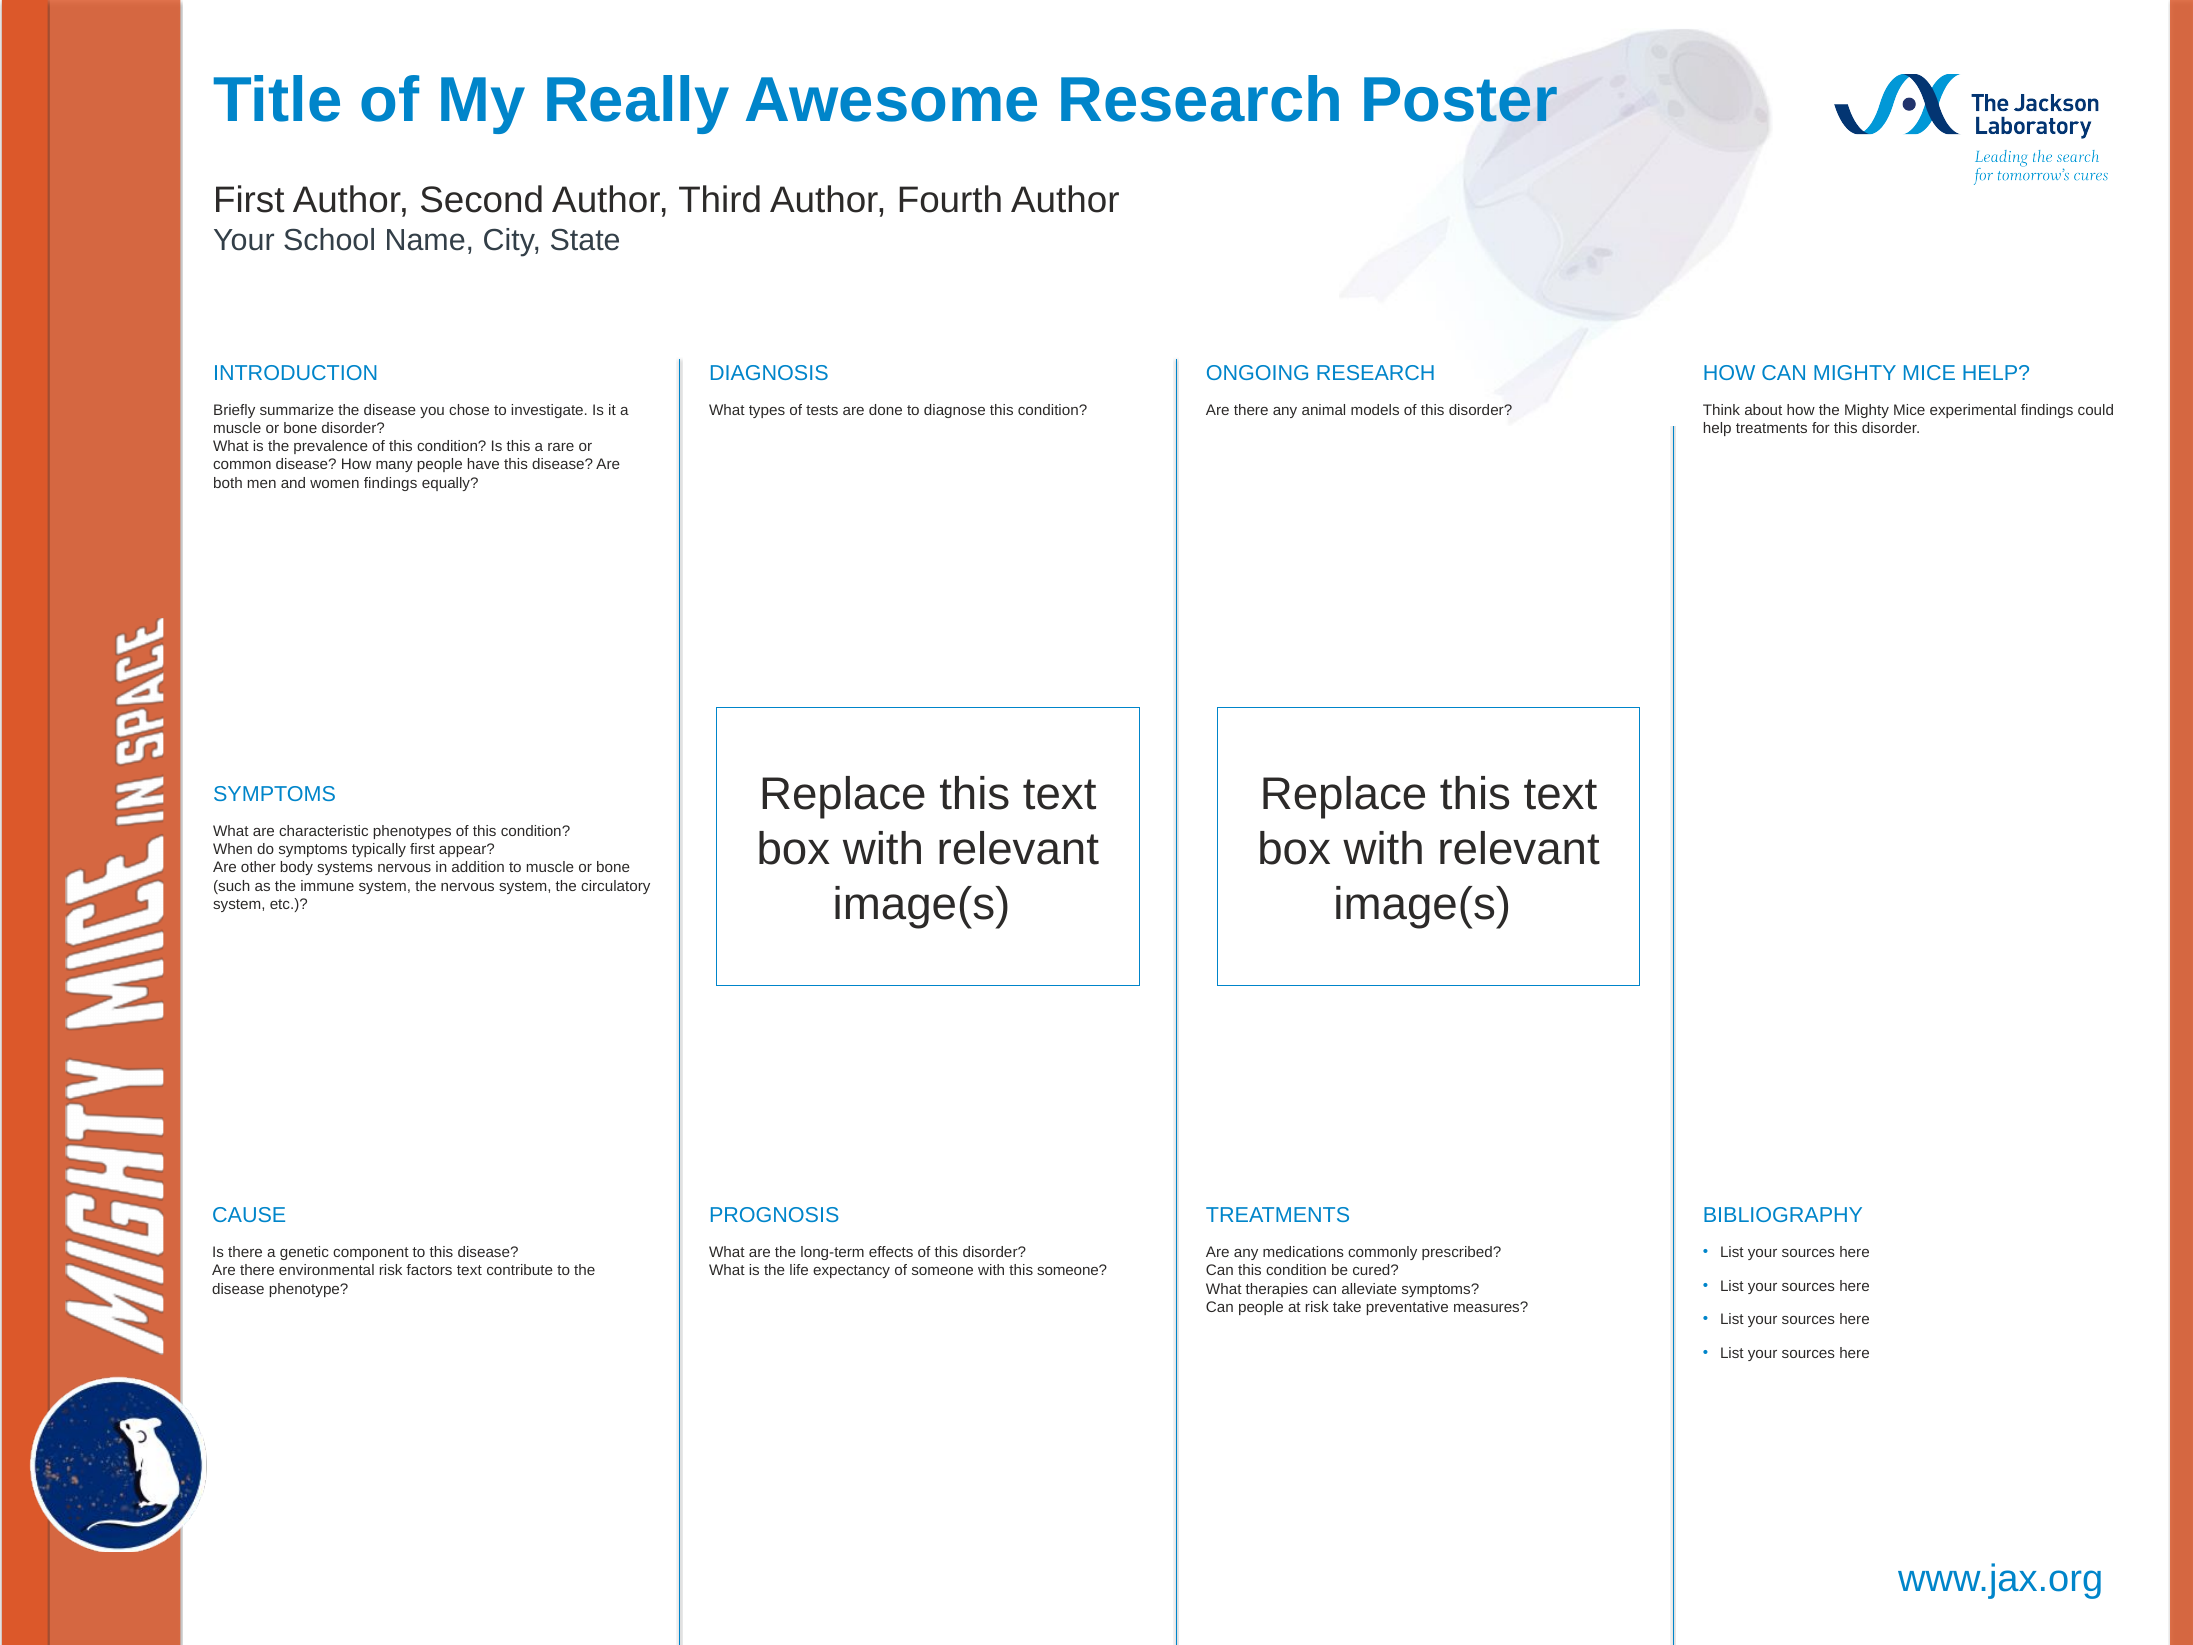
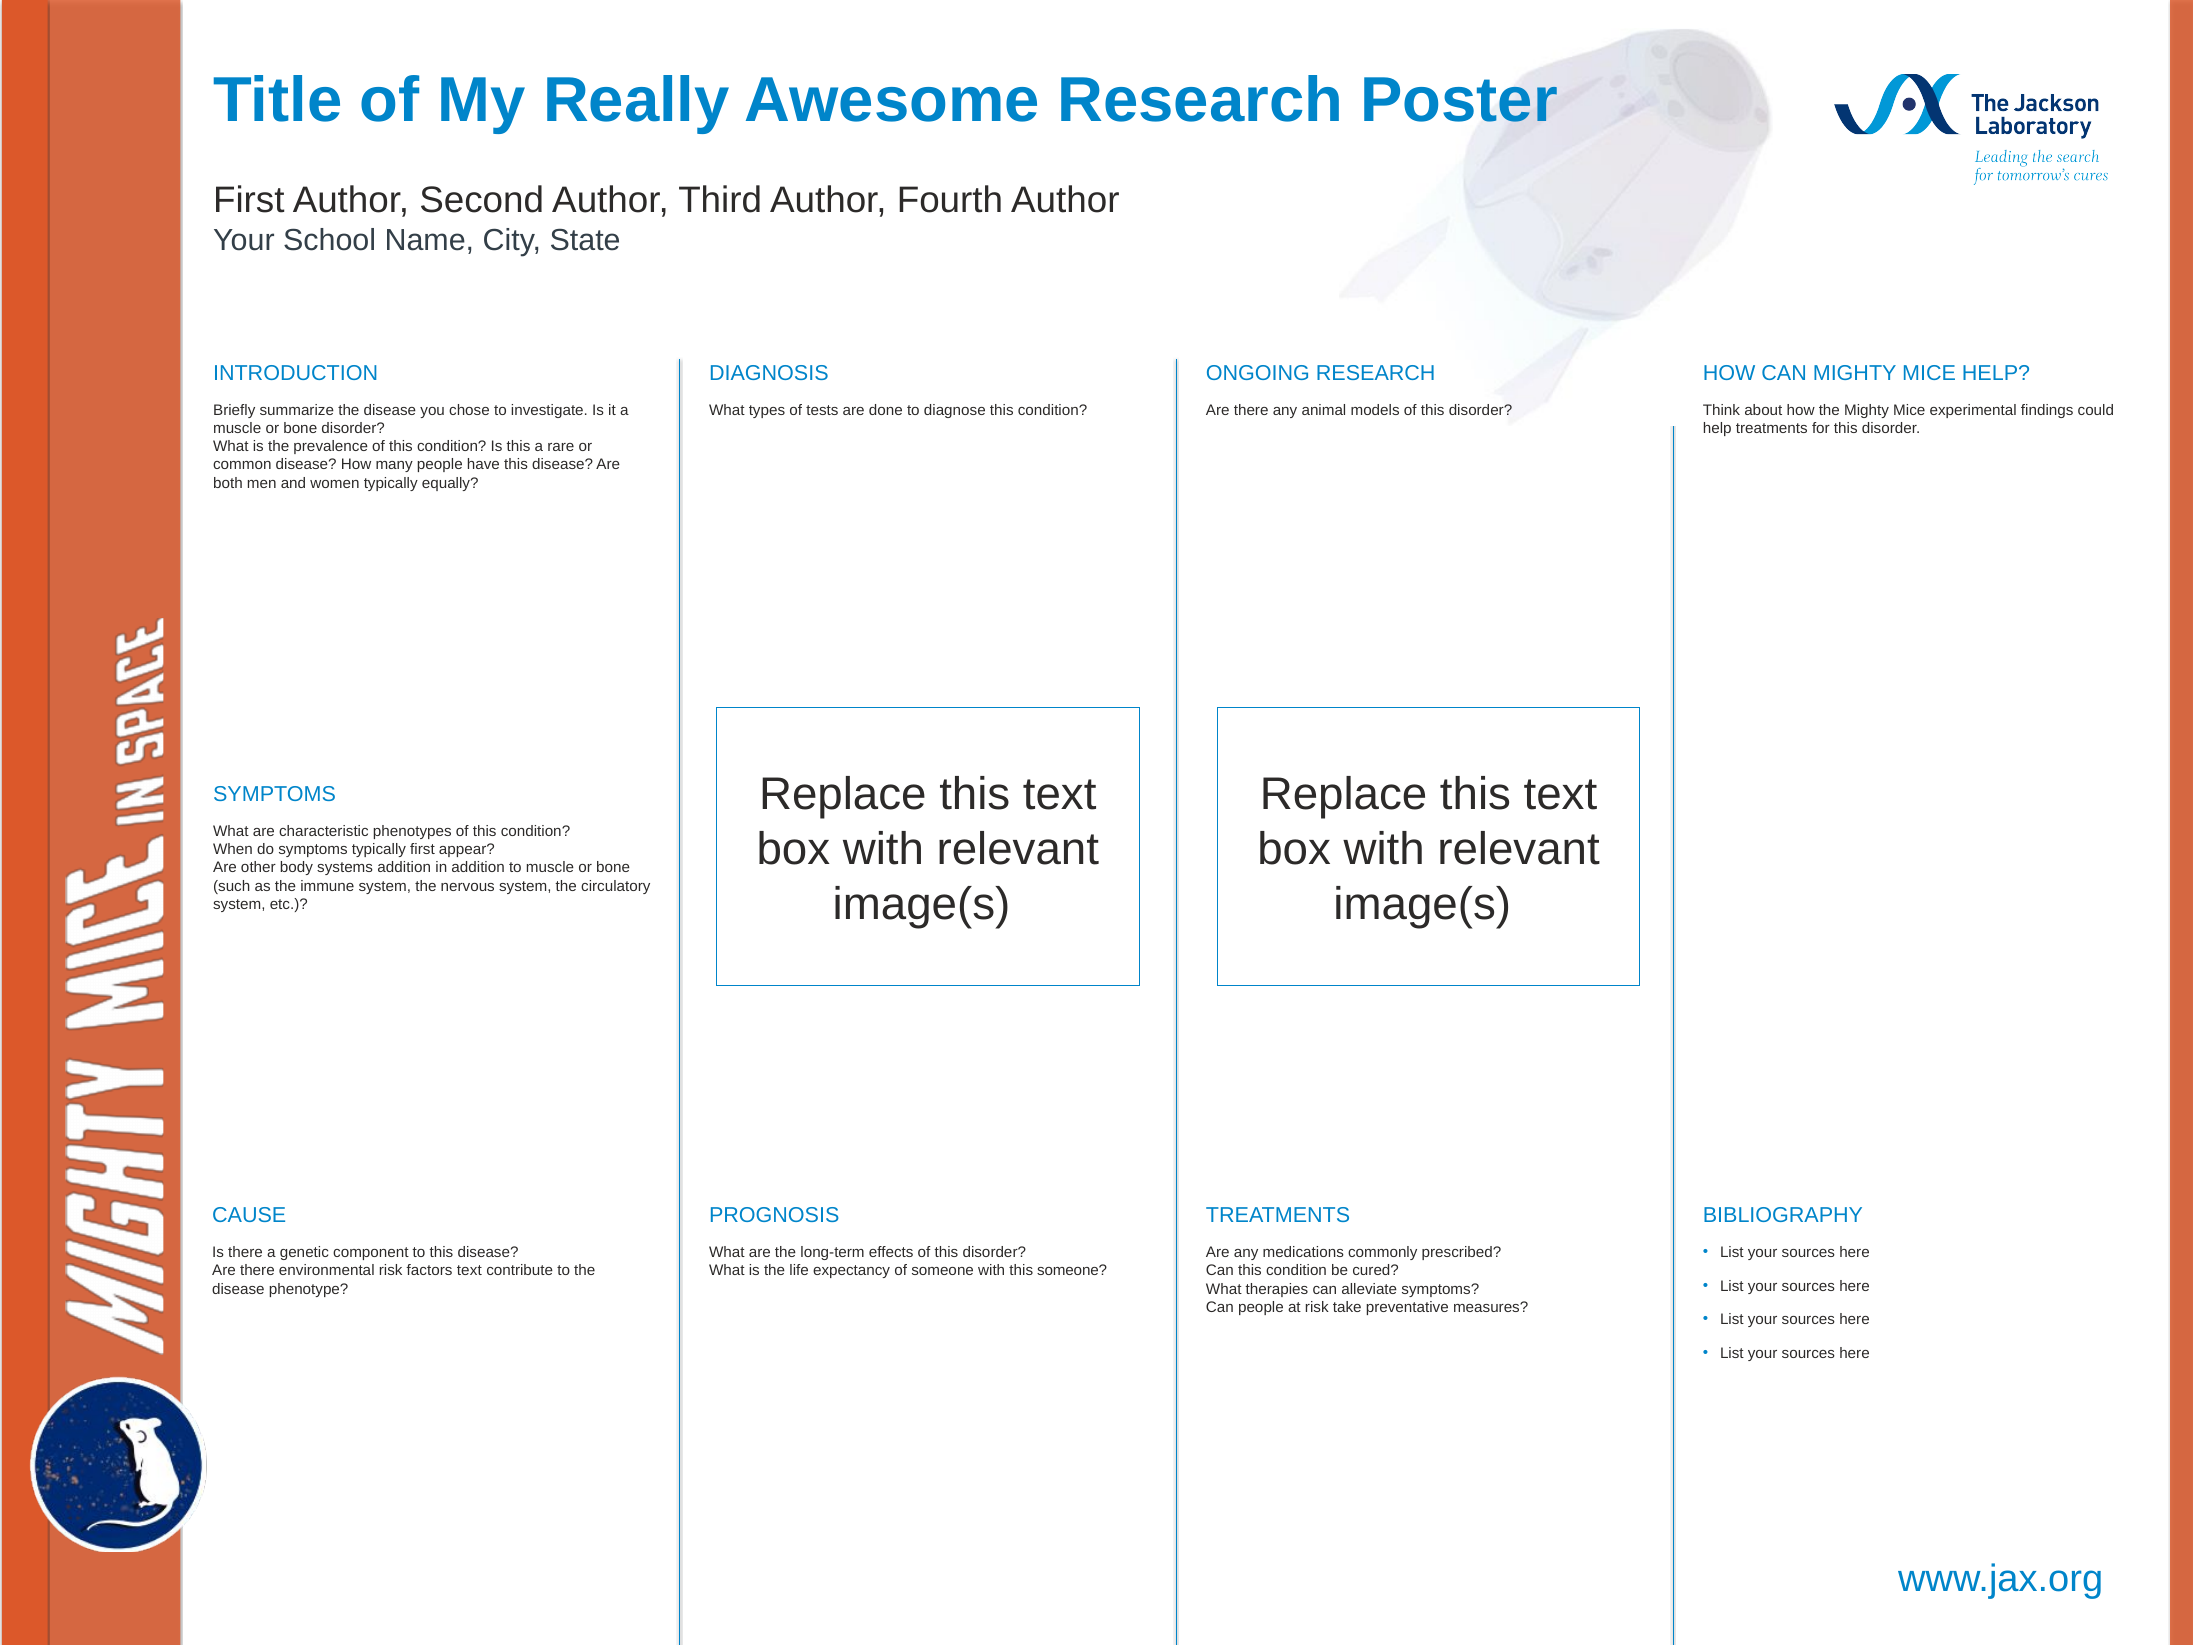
women findings: findings -> typically
systems nervous: nervous -> addition
